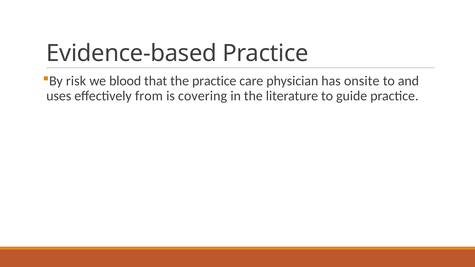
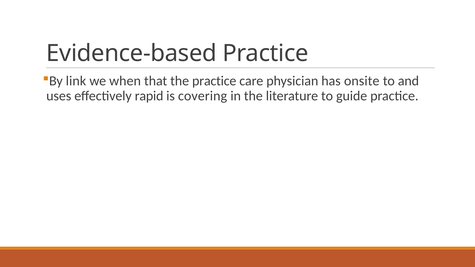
risk: risk -> link
blood: blood -> when
from: from -> rapid
